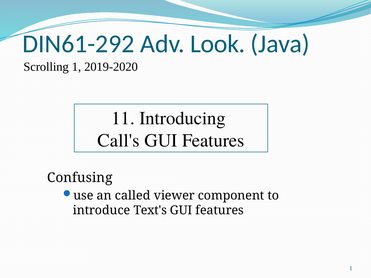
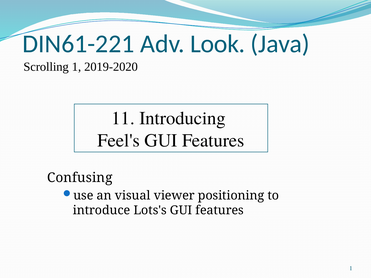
DIN61-292: DIN61-292 -> DIN61-221
Call's: Call's -> Feel's
called: called -> visual
component: component -> positioning
Text's: Text's -> Lots's
